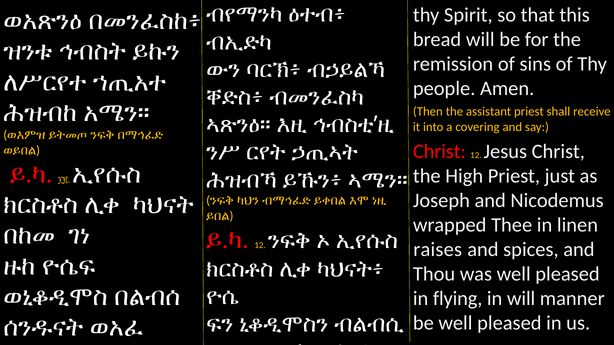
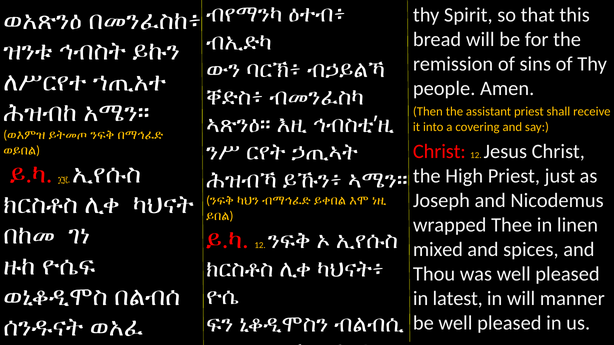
raises: raises -> mixed
flying: flying -> latest
